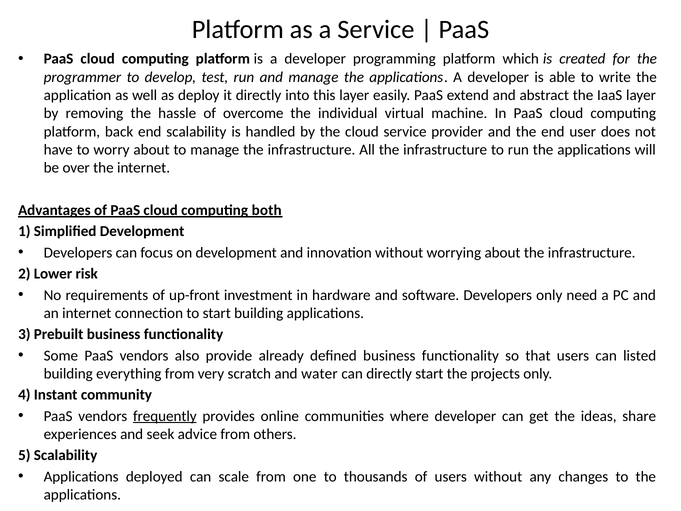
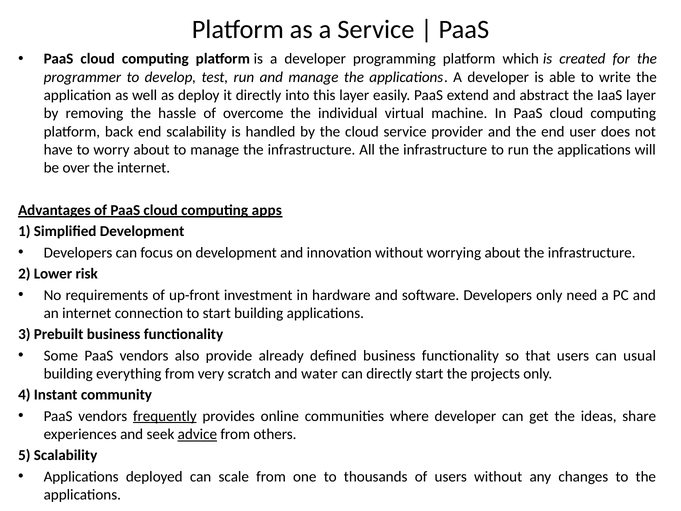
both: both -> apps
listed: listed -> usual
advice underline: none -> present
